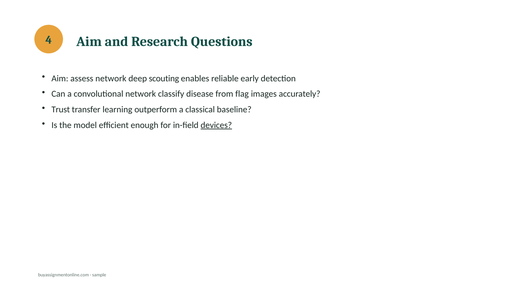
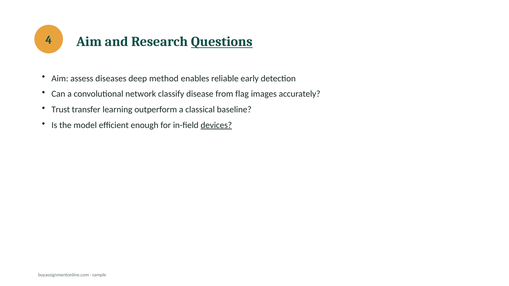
Questions underline: none -> present
assess network: network -> diseases
scouting: scouting -> method
